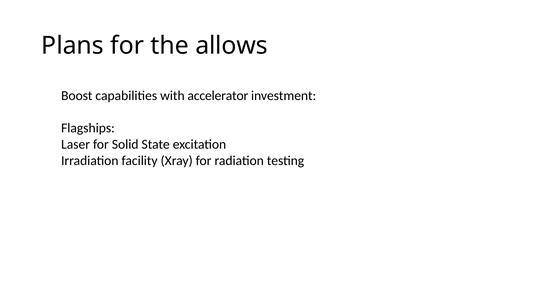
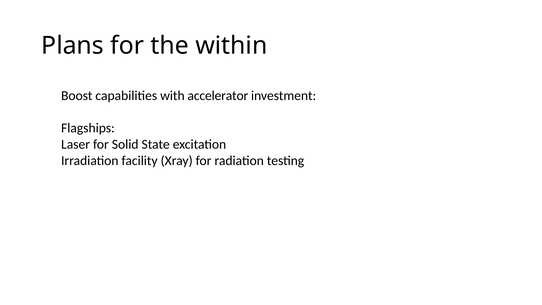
allows: allows -> within
